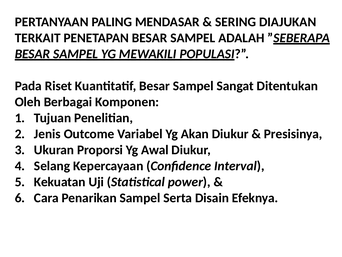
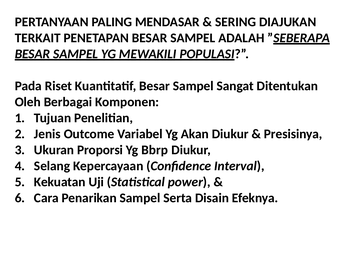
Awal: Awal -> Bbrp
